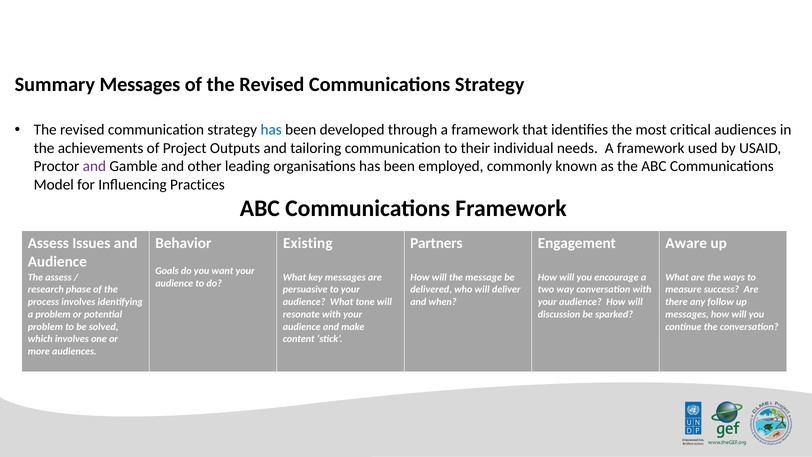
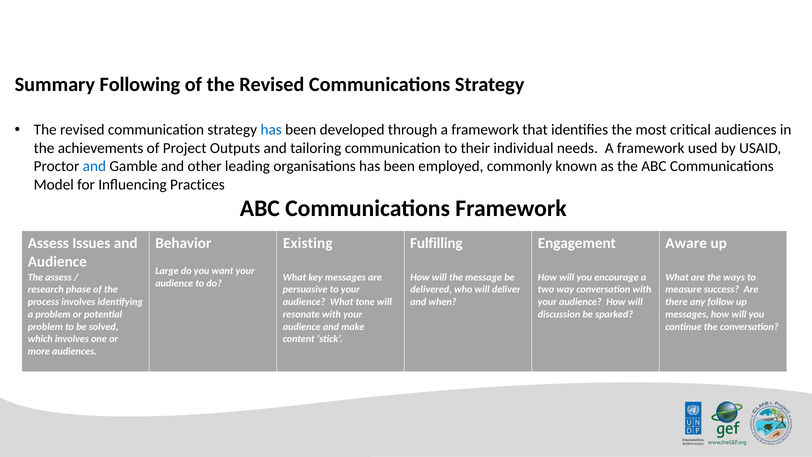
Summary Messages: Messages -> Following
and at (94, 166) colour: purple -> blue
Partners: Partners -> Fulfilling
Goals: Goals -> Large
